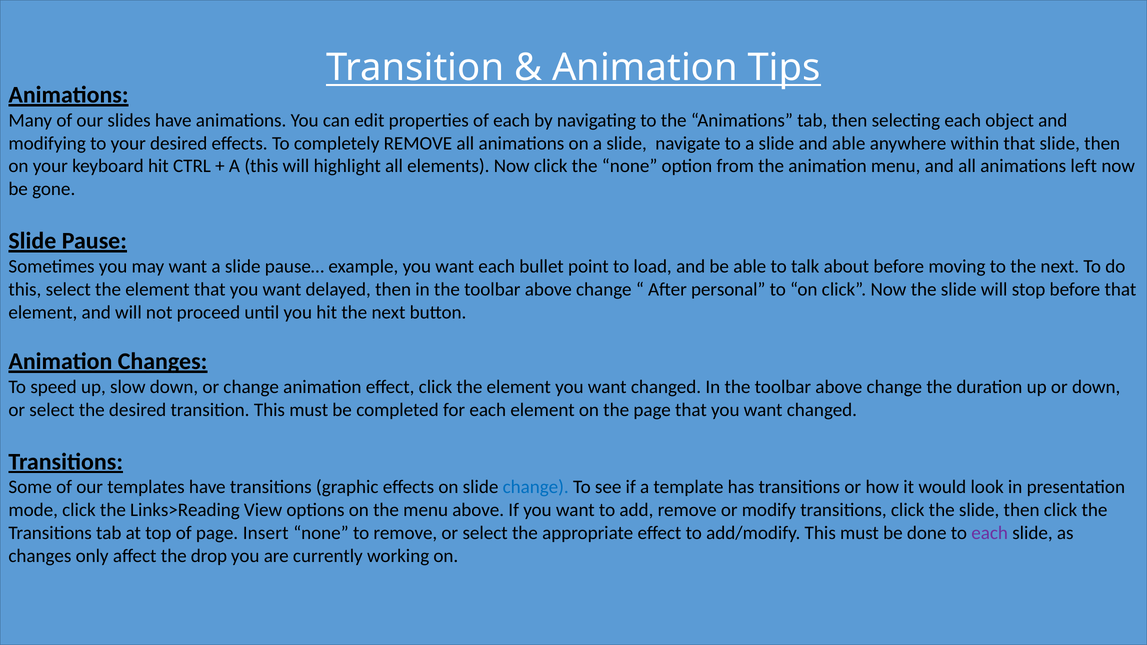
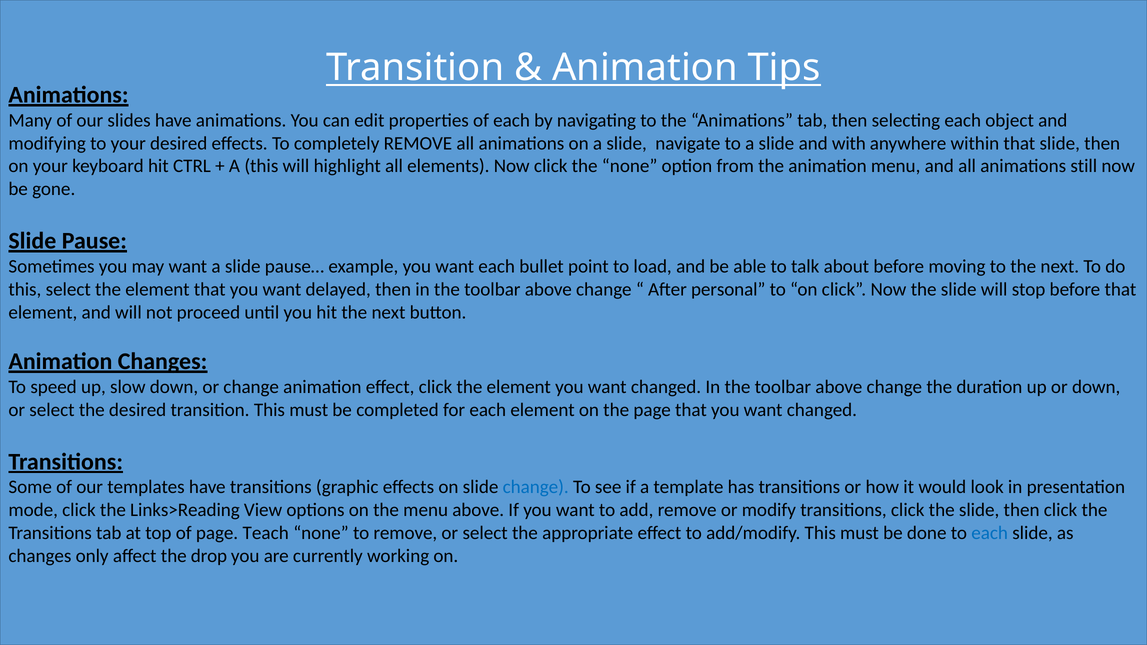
and able: able -> with
left: left -> still
Insert: Insert -> Teach
each at (990, 533) colour: purple -> blue
